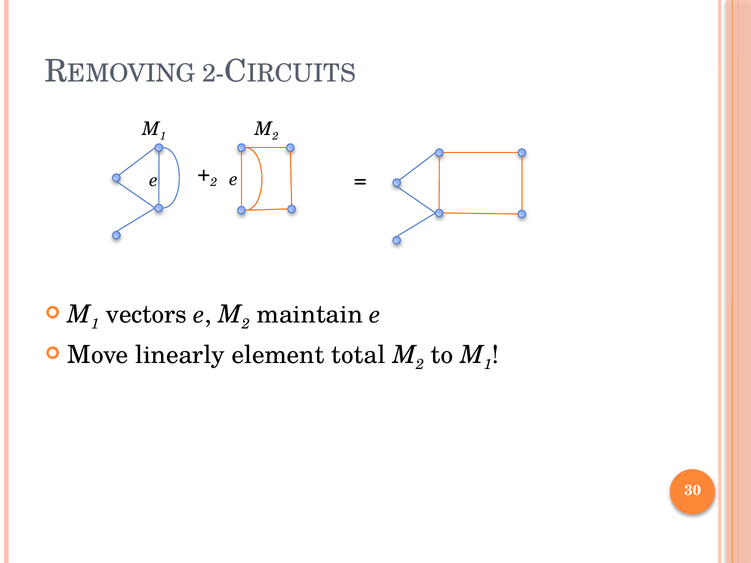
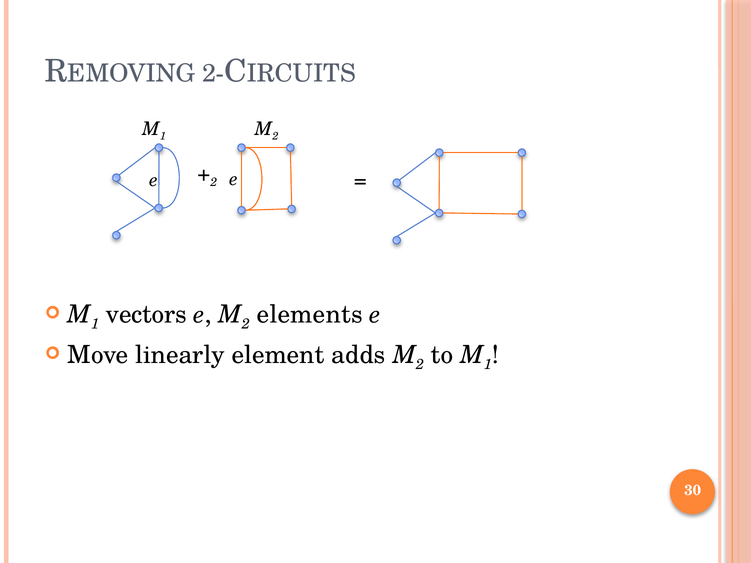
maintain: maintain -> elements
total: total -> adds
